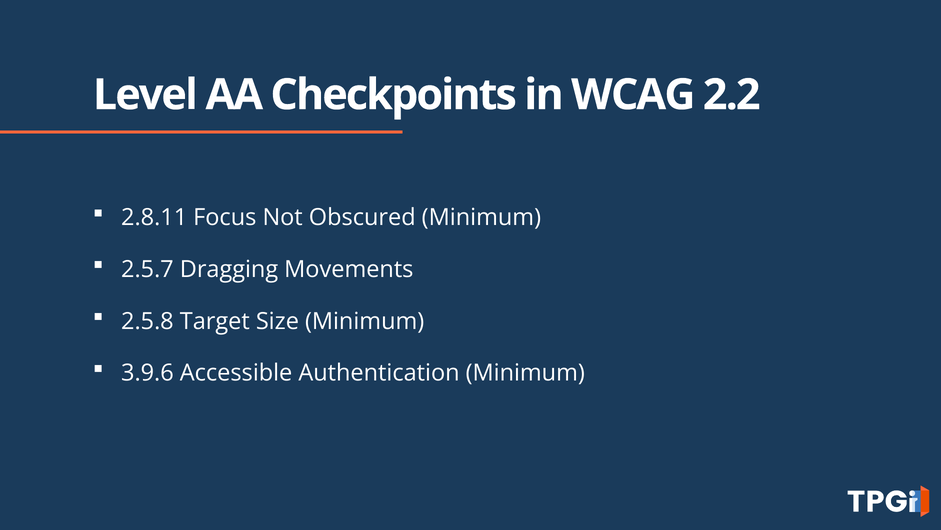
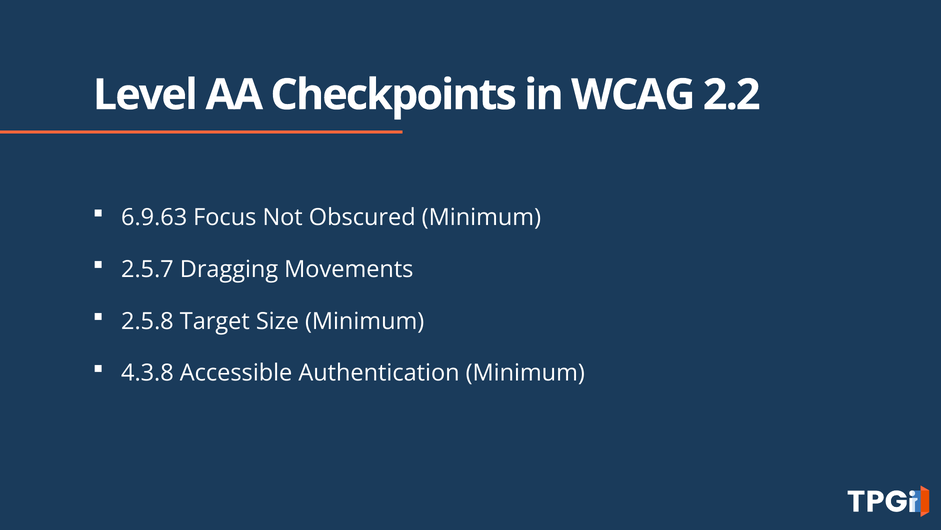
2.8.11: 2.8.11 -> 6.9.63
3.9.6: 3.9.6 -> 4.3.8
